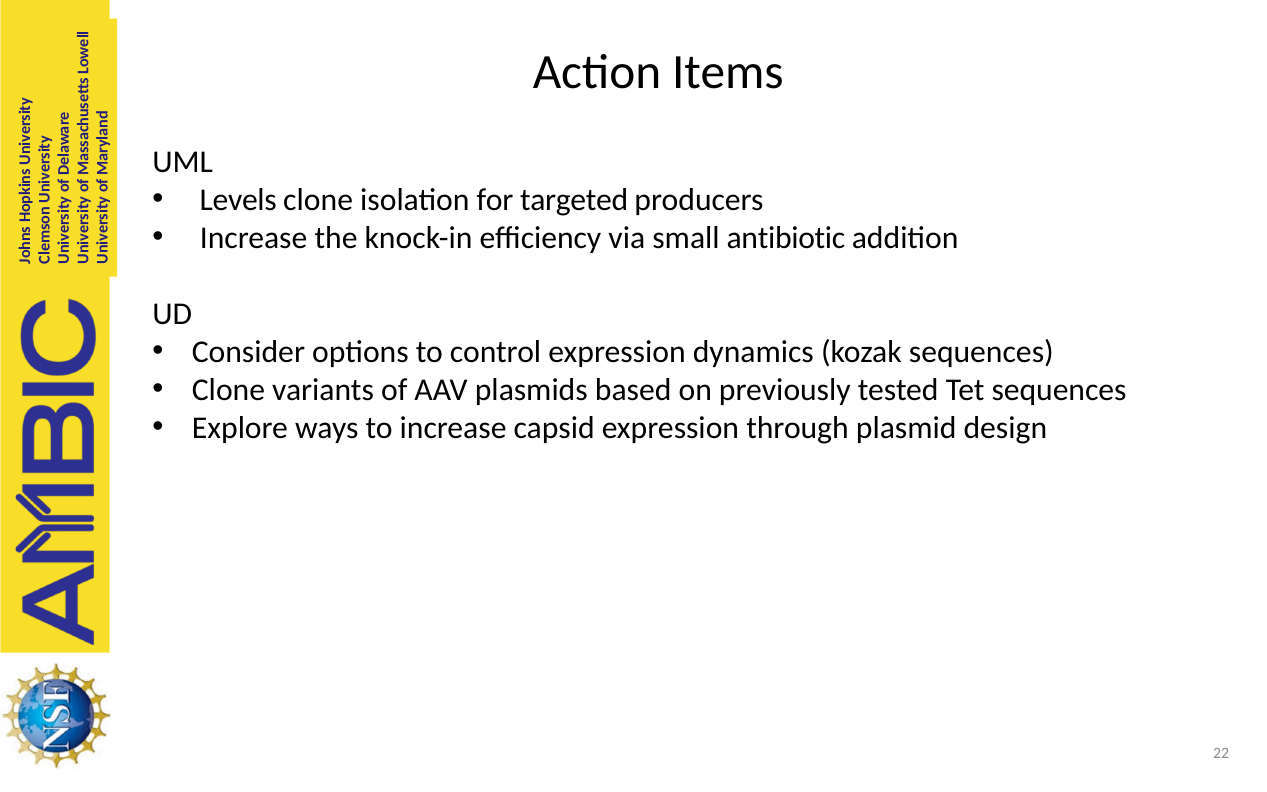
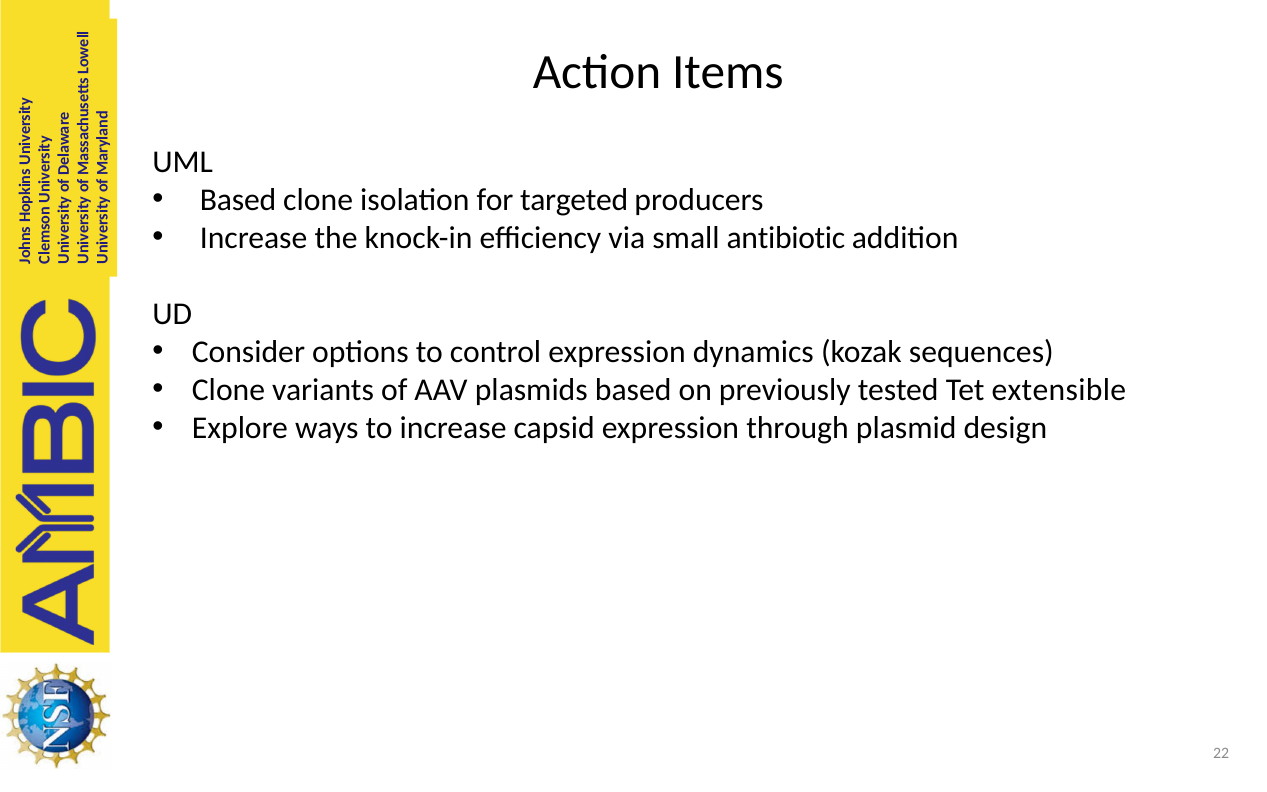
Levels at (238, 200): Levels -> Based
Tet sequences: sequences -> extensible
